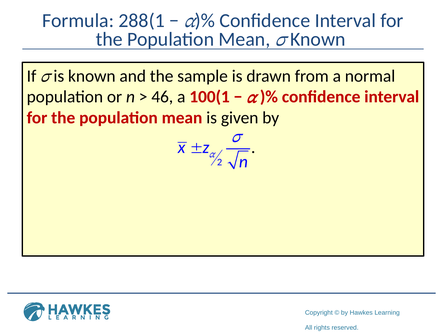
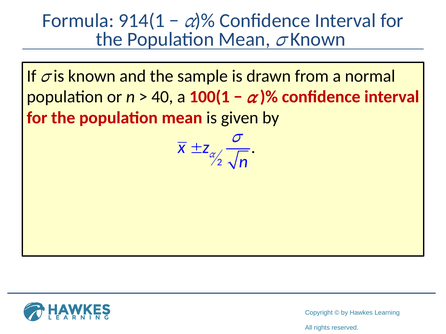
288(1: 288(1 -> 914(1
46: 46 -> 40
